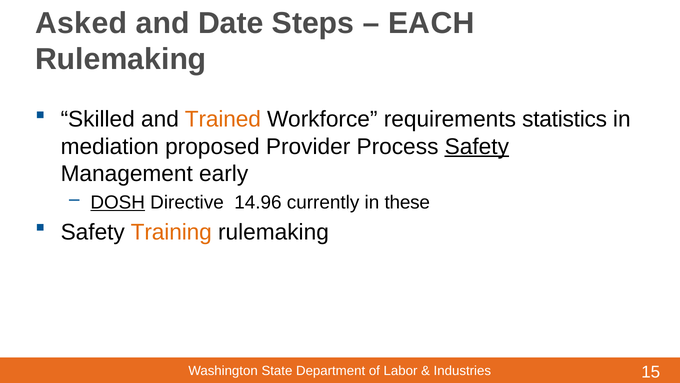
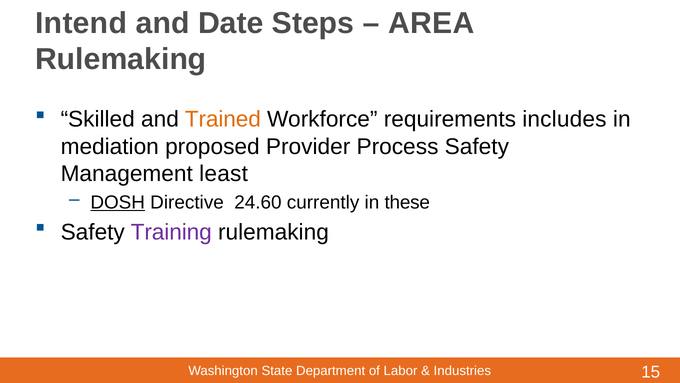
Asked: Asked -> Intend
EACH: EACH -> AREA
statistics: statistics -> includes
Safety at (477, 146) underline: present -> none
early: early -> least
14.96: 14.96 -> 24.60
Training colour: orange -> purple
